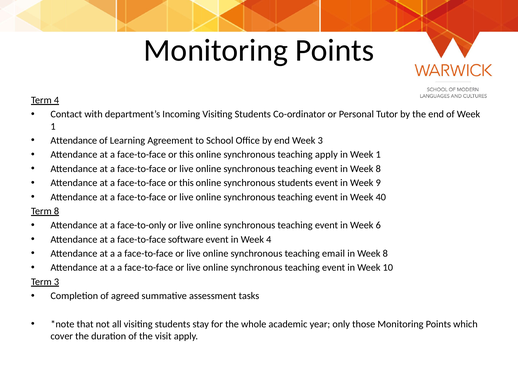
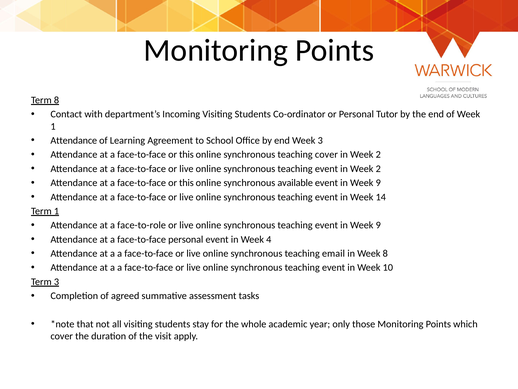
Term 4: 4 -> 8
teaching apply: apply -> cover
1 at (378, 154): 1 -> 2
event in Week 8: 8 -> 2
synchronous students: students -> available
40: 40 -> 14
Term 8: 8 -> 1
face-to-only: face-to-only -> face-to-role
6 at (378, 225): 6 -> 9
face-to-face software: software -> personal
